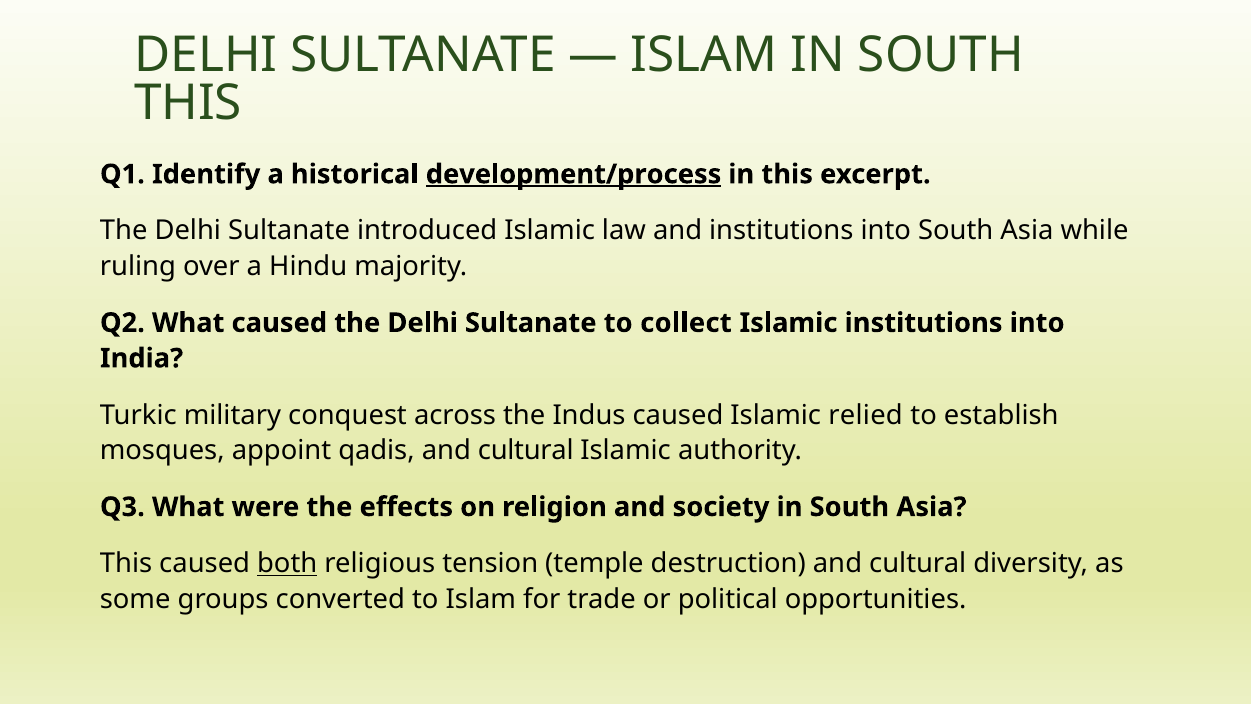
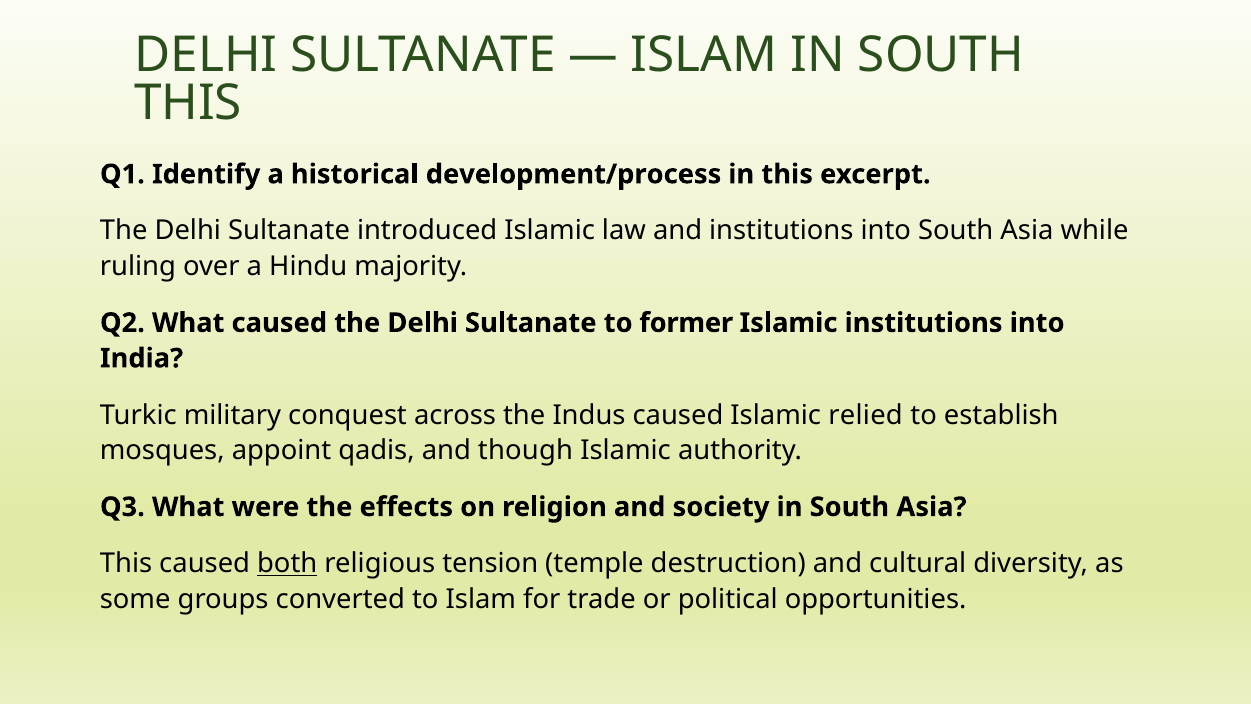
development/process underline: present -> none
collect: collect -> former
qadis and cultural: cultural -> though
